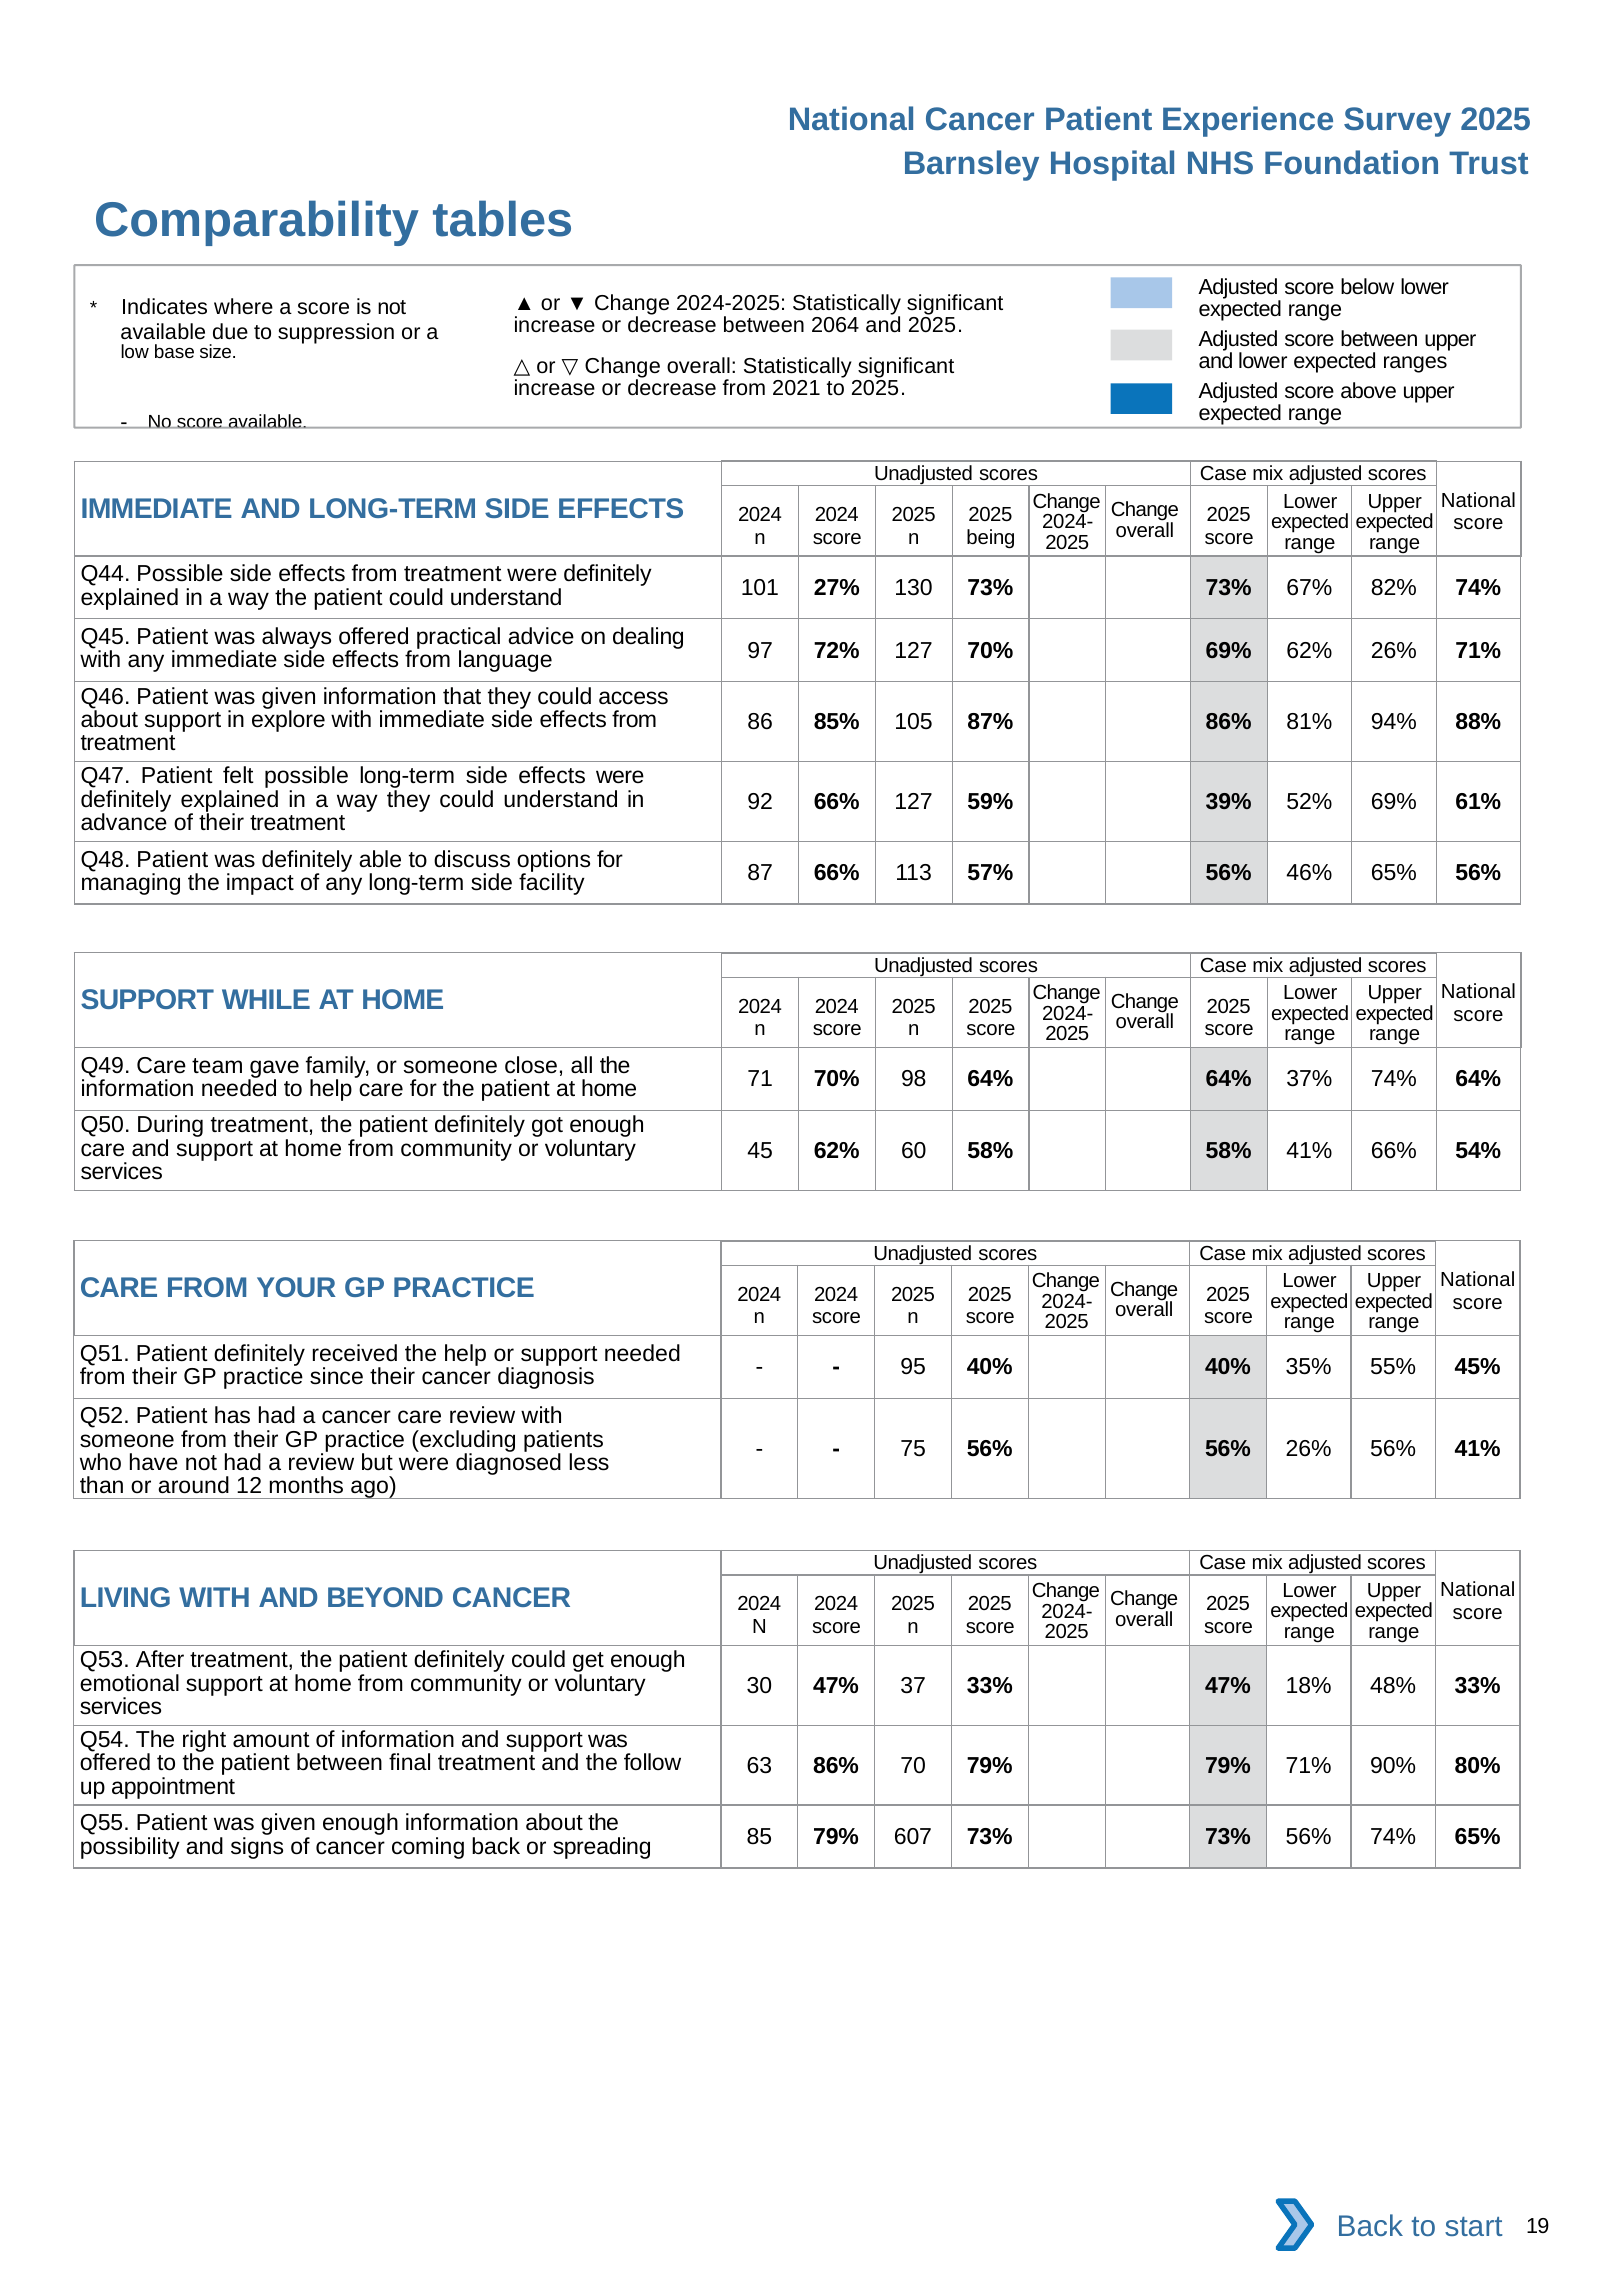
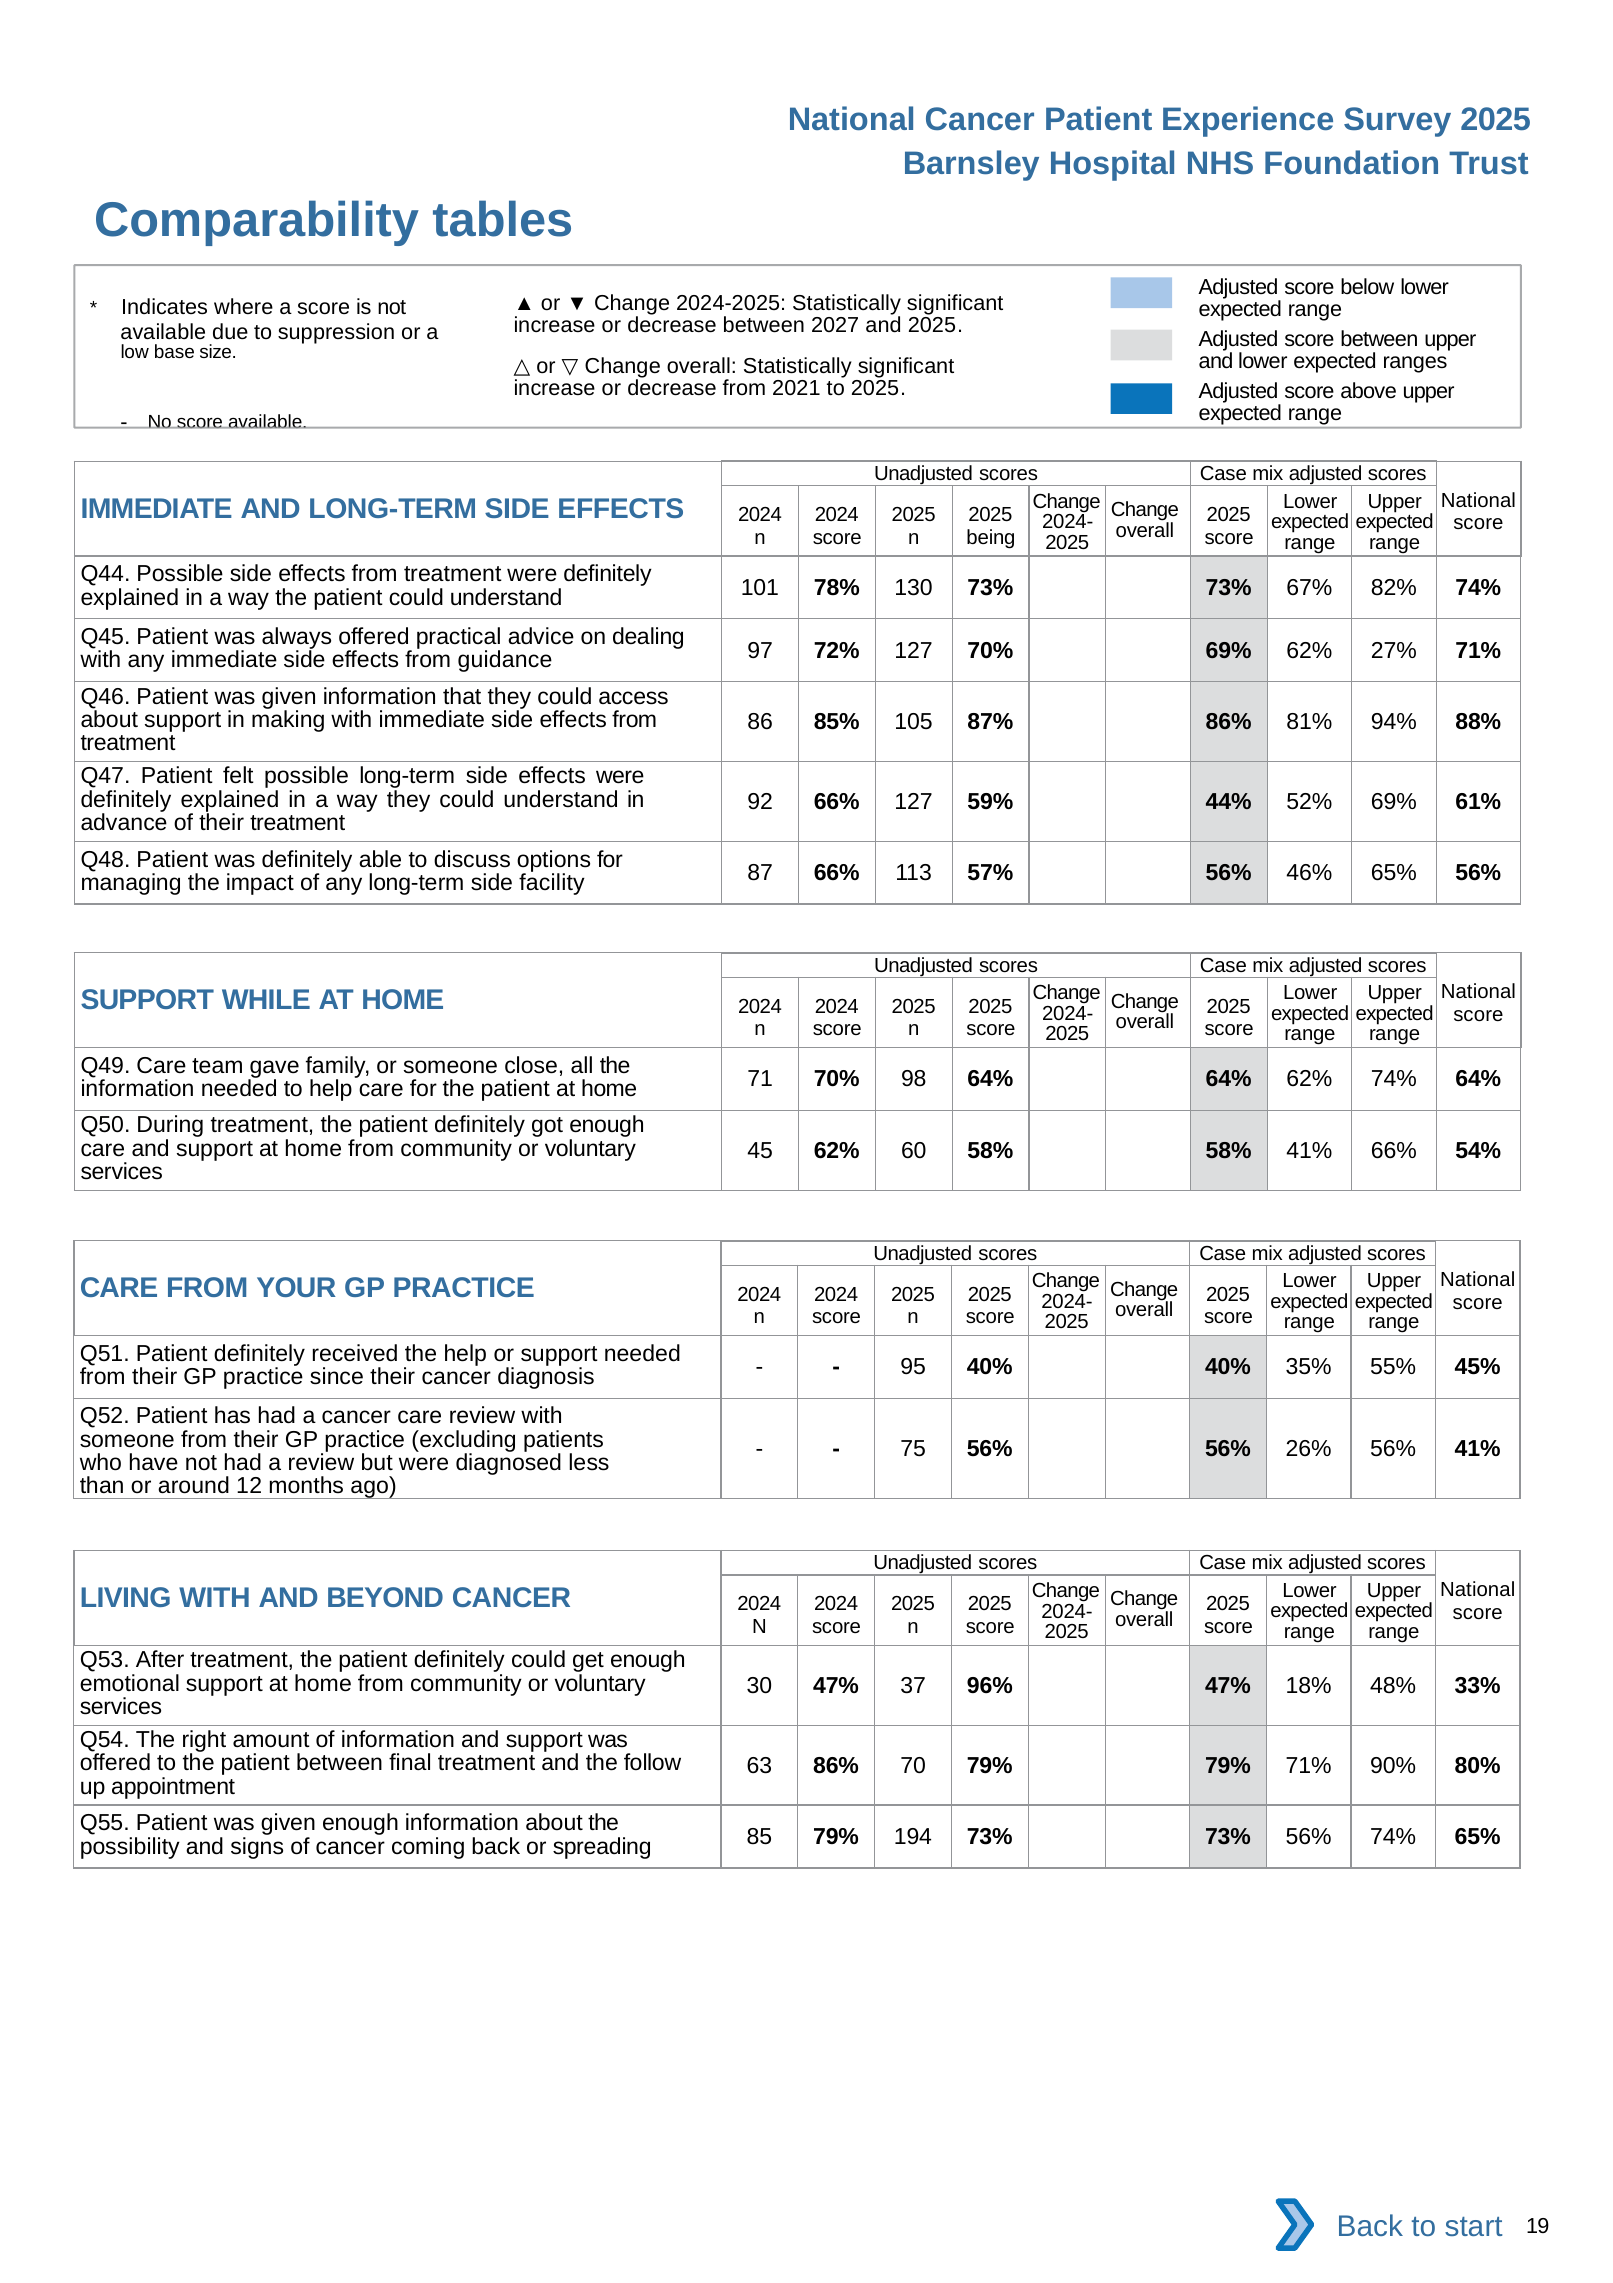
2064: 2064 -> 2027
27%: 27% -> 78%
language: language -> guidance
62% 26%: 26% -> 27%
explore: explore -> making
39%: 39% -> 44%
64% 37%: 37% -> 62%
37 33%: 33% -> 96%
607: 607 -> 194
